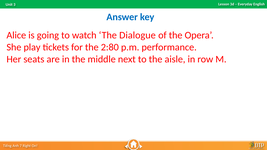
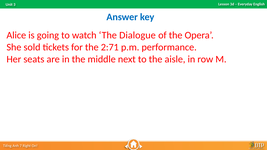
play: play -> sold
2:80: 2:80 -> 2:71
